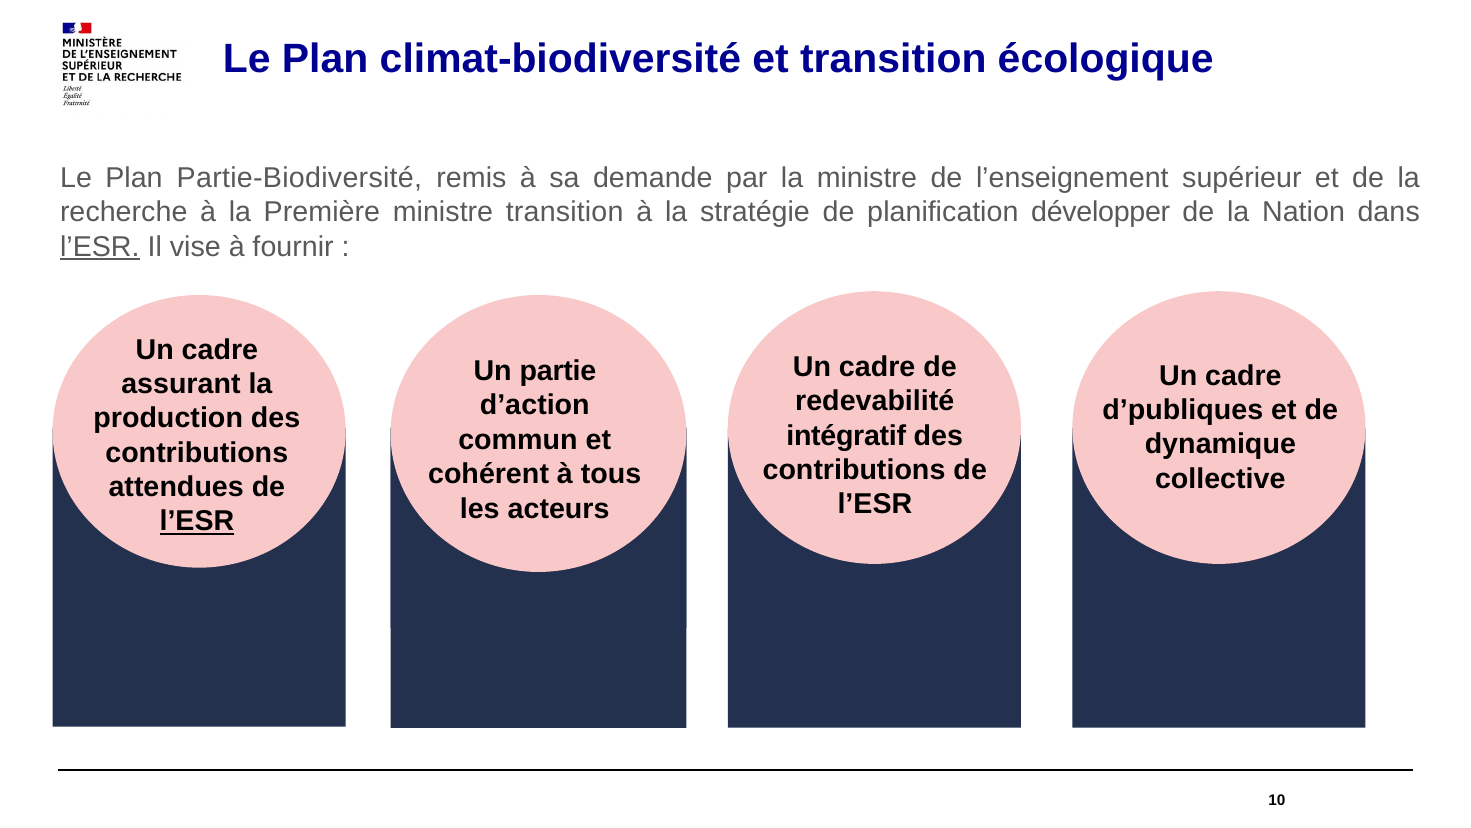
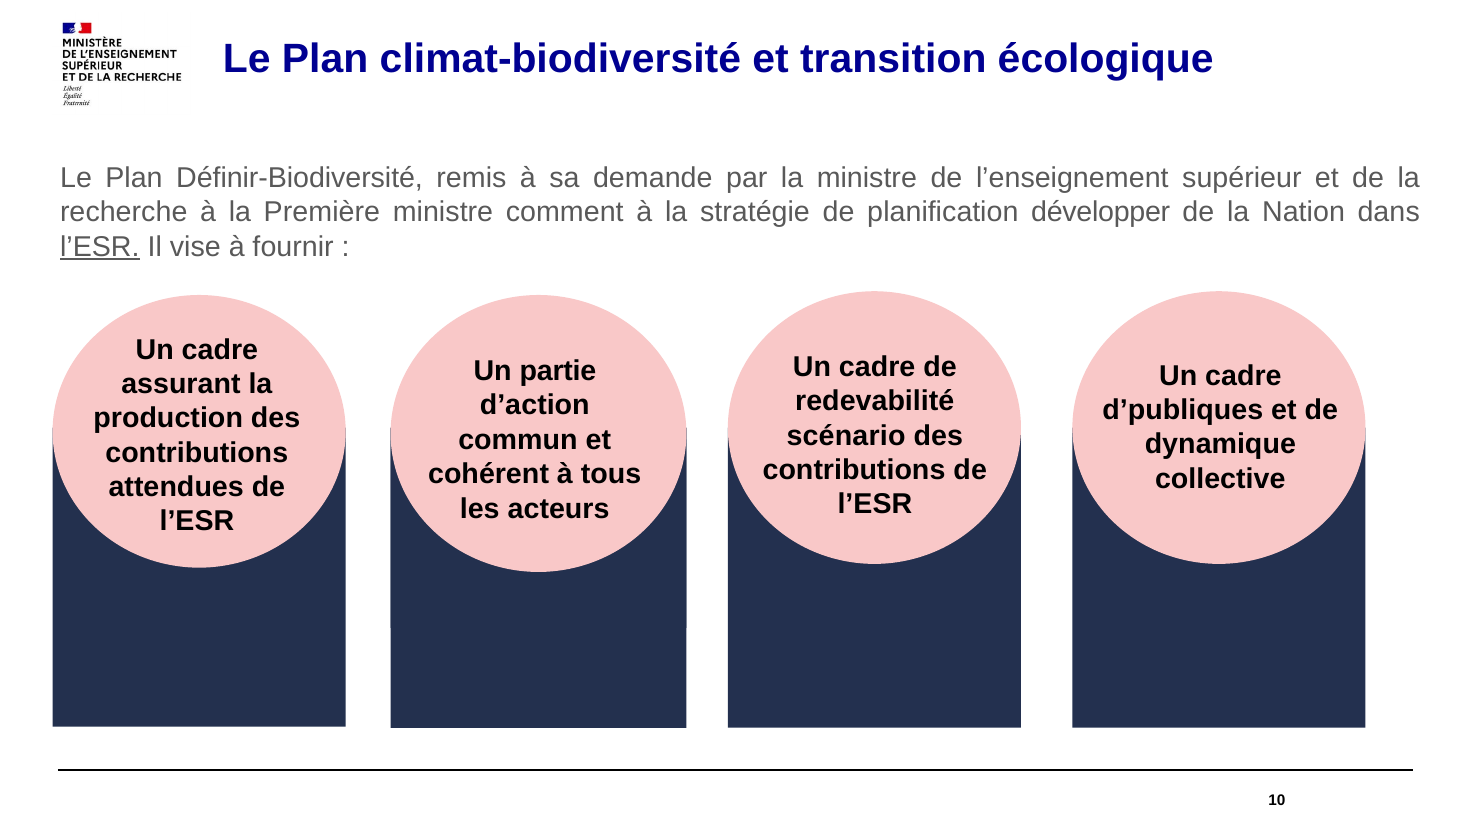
Partie-Biodiversité: Partie-Biodiversité -> Définir-Biodiversité
ministre transition: transition -> comment
intégratif: intégratif -> scénario
l’ESR at (197, 521) underline: present -> none
